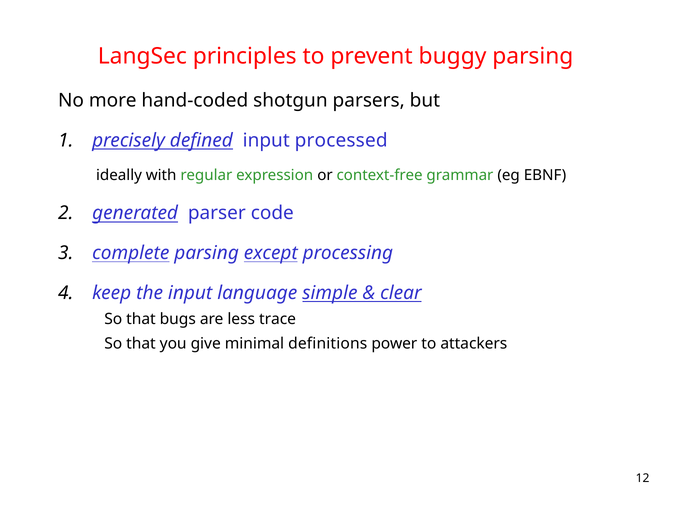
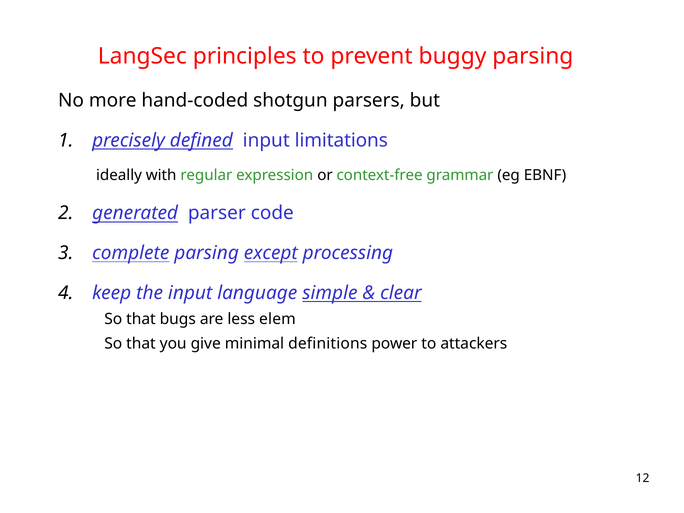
processed: processed -> limitations
trace: trace -> elem
